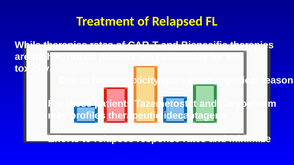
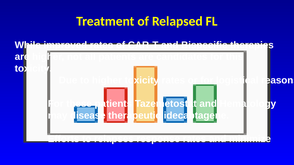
While therapies: therapies -> improved
Karyopharm: Karyopharm -> Hematology
profiles: profiles -> disease
